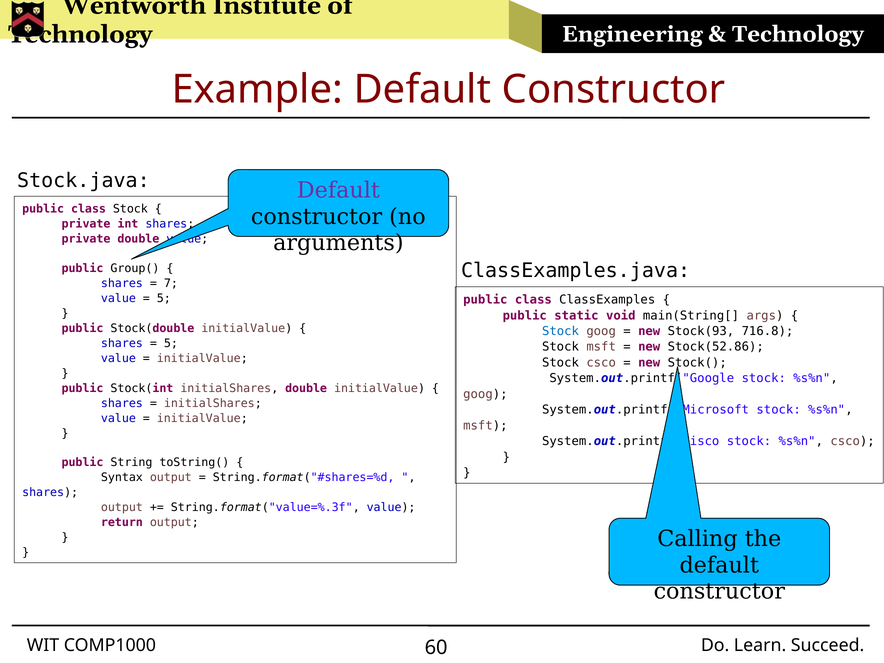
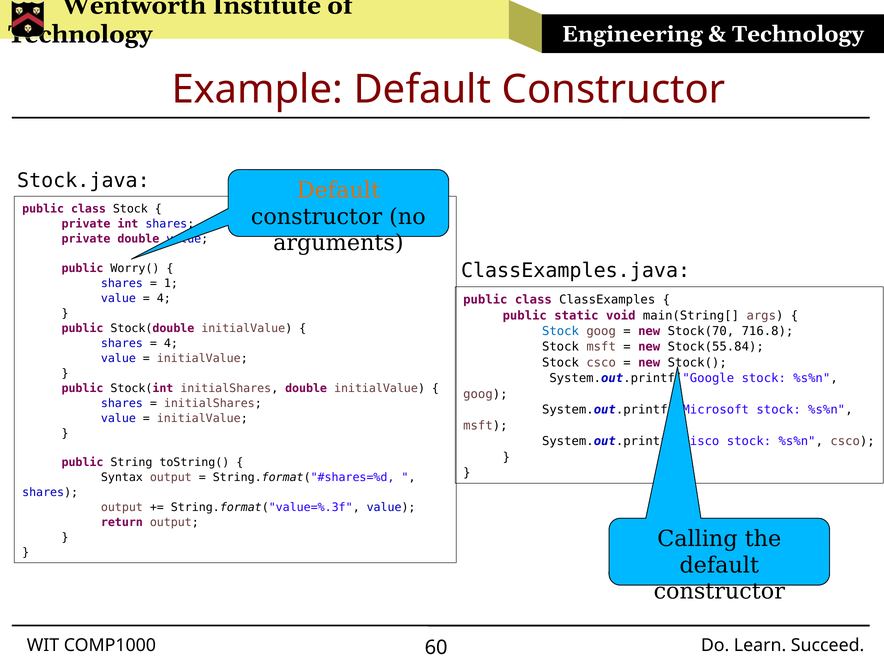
Default at (338, 190) colour: purple -> orange
Group(: Group( -> Worry(
7: 7 -> 1
5 at (164, 298): 5 -> 4
Stock(93: Stock(93 -> Stock(70
5 at (171, 343): 5 -> 4
Stock(52.86: Stock(52.86 -> Stock(55.84
